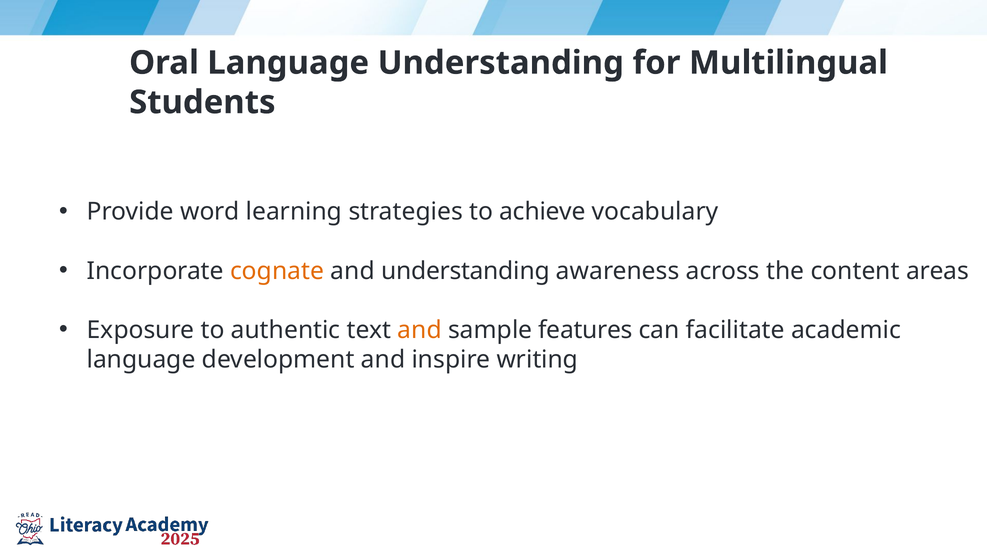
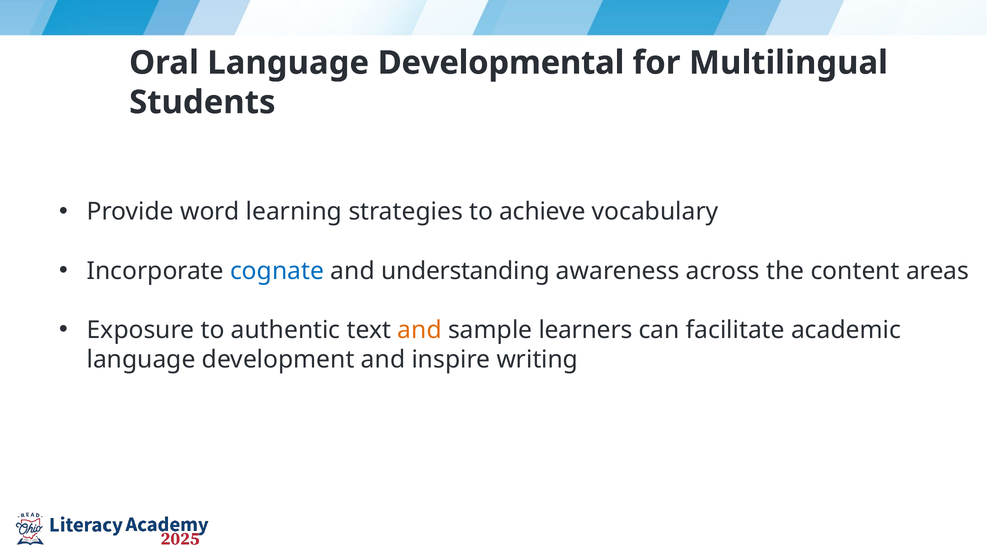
Language Understanding: Understanding -> Developmental
cognate colour: orange -> blue
features: features -> learners
